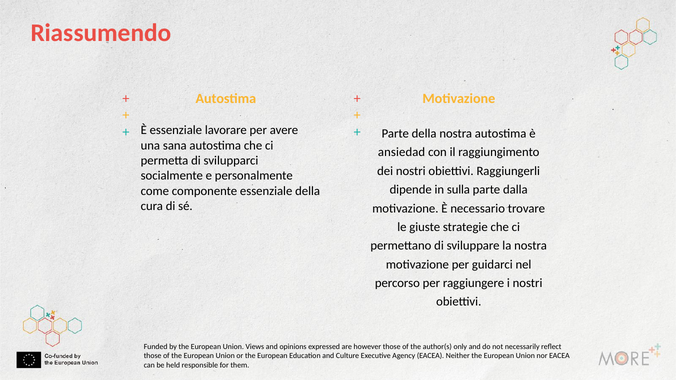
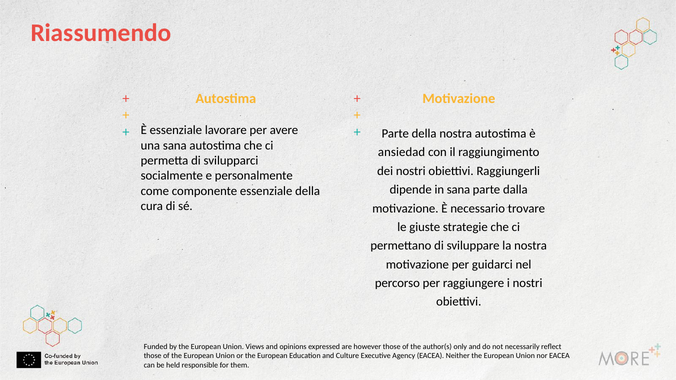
in sulla: sulla -> sana
